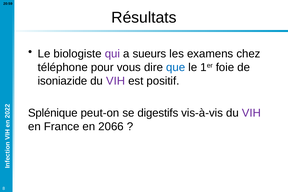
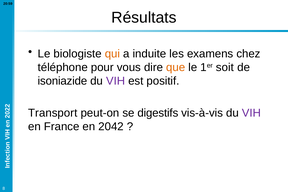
qui colour: purple -> orange
sueurs: sueurs -> induite
que colour: blue -> orange
foie: foie -> soit
Splénique: Splénique -> Transport
2066: 2066 -> 2042
